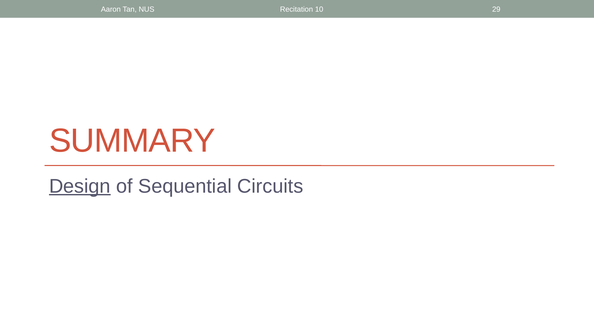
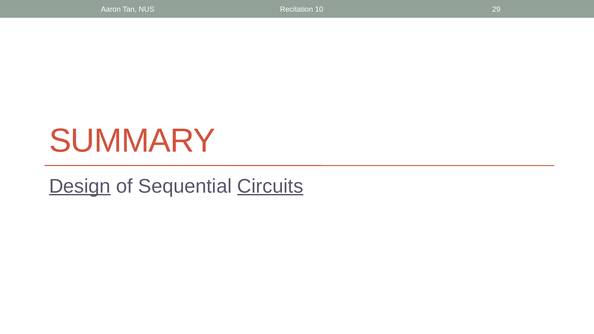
Circuits underline: none -> present
